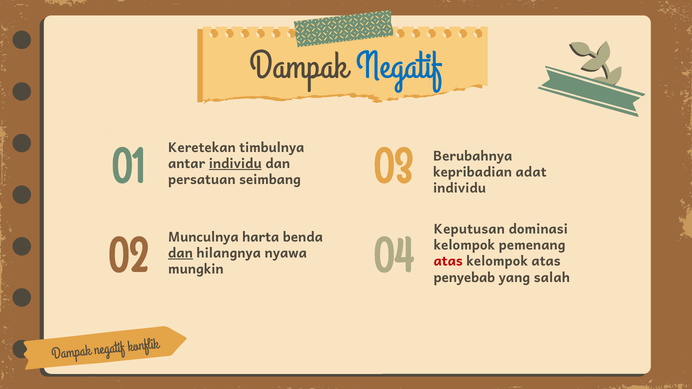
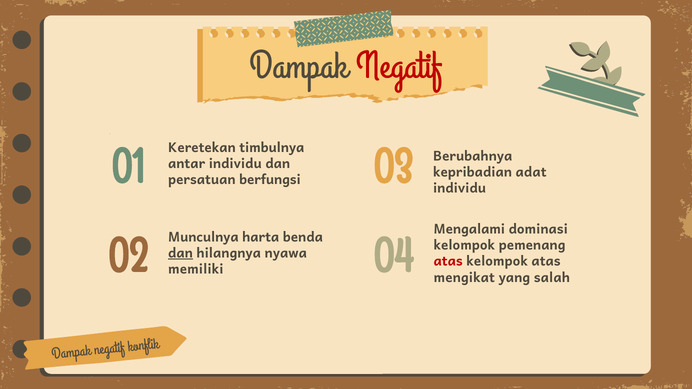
Negatif at (399, 65) colour: blue -> red
individu at (235, 164) underline: present -> none
seimbang: seimbang -> berfungsi
Keputusan: Keputusan -> Mengalami
mungkin: mungkin -> memiliki
penyebab: penyebab -> mengikat
